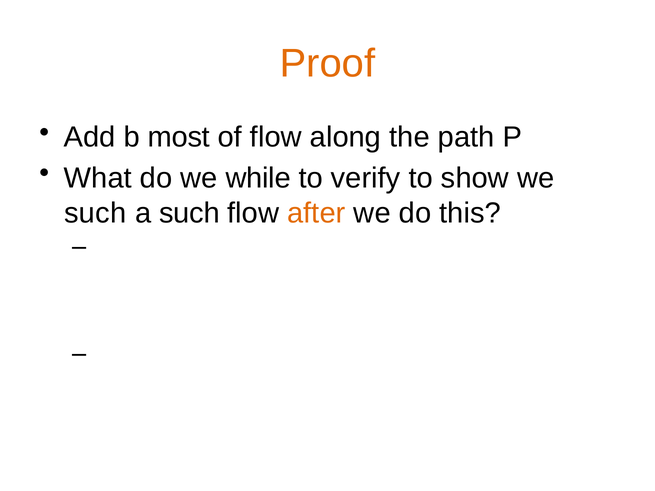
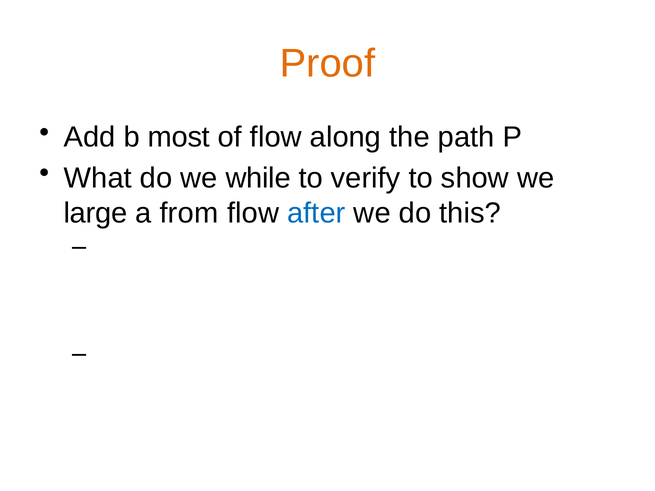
such at (95, 213): such -> large
a such: such -> from
after colour: orange -> blue
